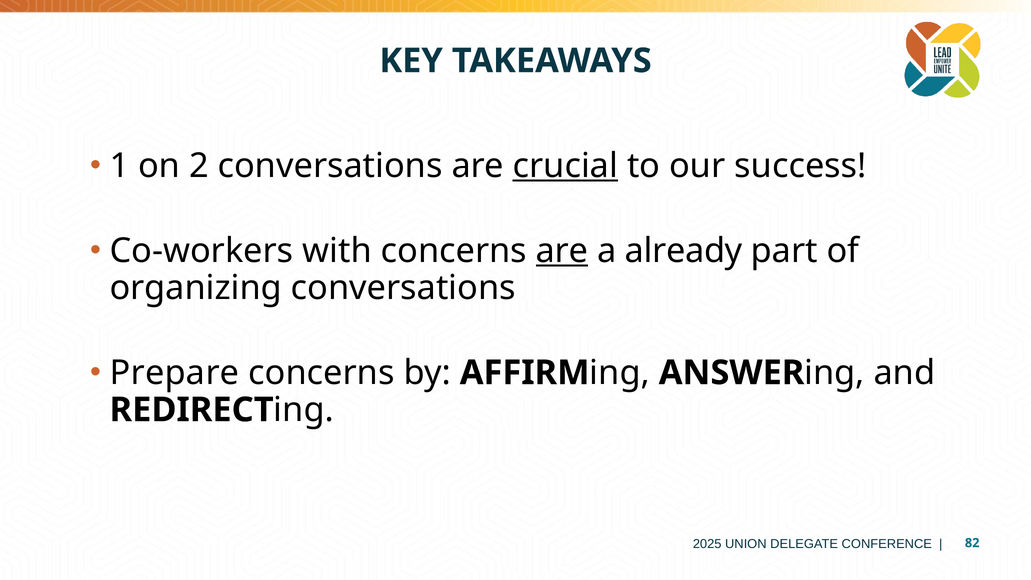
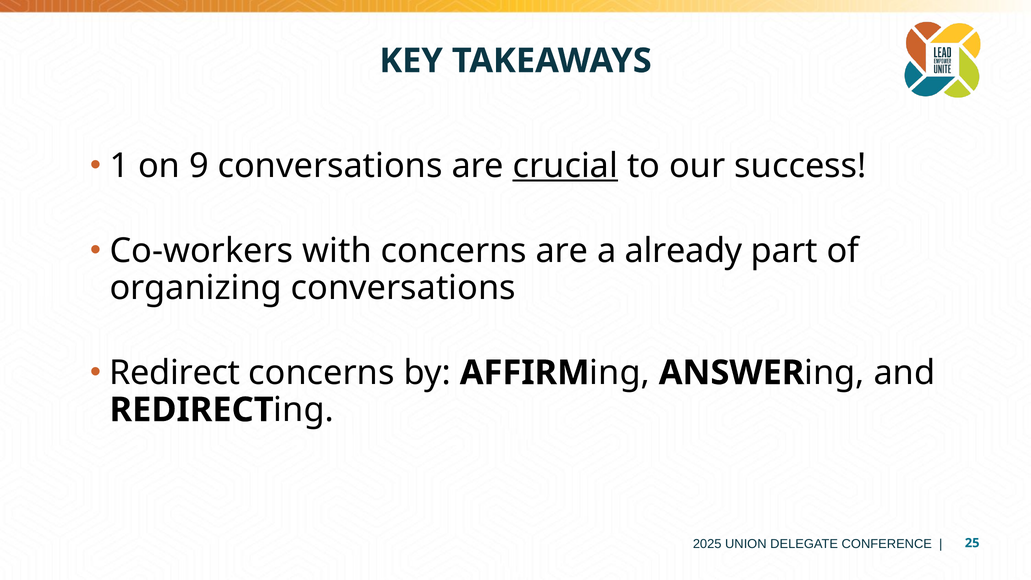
2: 2 -> 9
are at (562, 251) underline: present -> none
Prepare at (174, 373): Prepare -> Redirect
82: 82 -> 25
